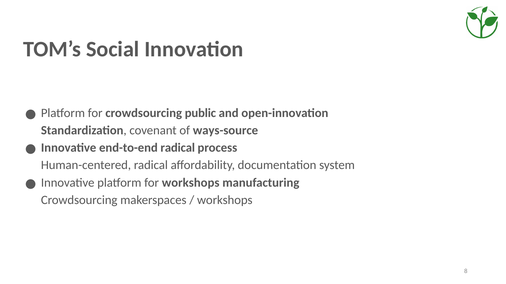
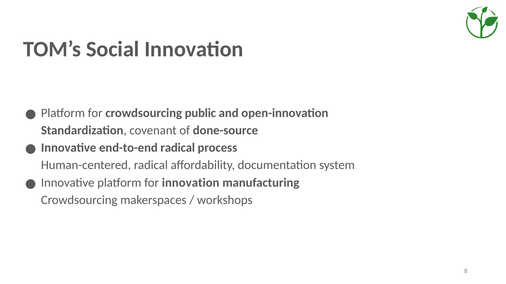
ways-source: ways-source -> done-source
for workshops: workshops -> innovation
